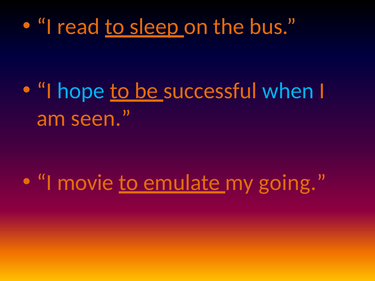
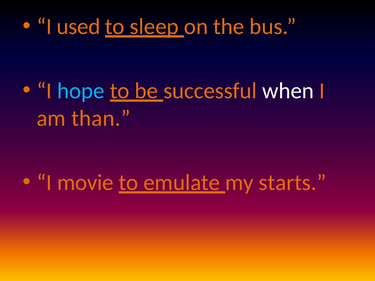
read: read -> used
when colour: light blue -> white
seen: seen -> than
going: going -> starts
